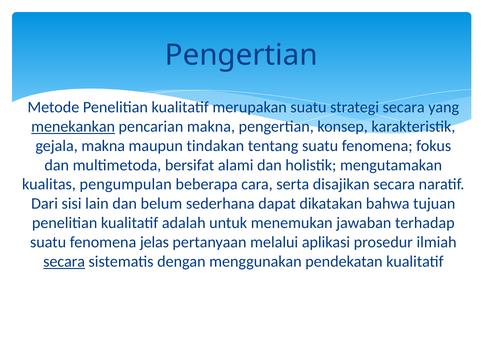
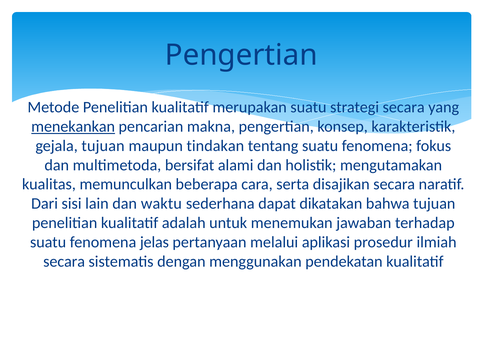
gejala makna: makna -> tujuan
pengumpulan: pengumpulan -> memunculkan
belum: belum -> waktu
secara at (64, 262) underline: present -> none
